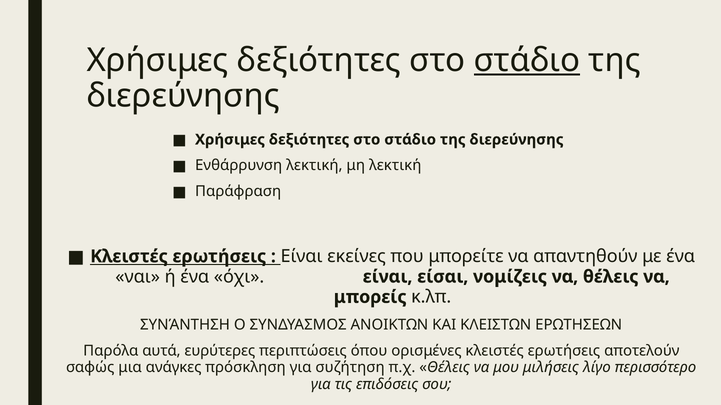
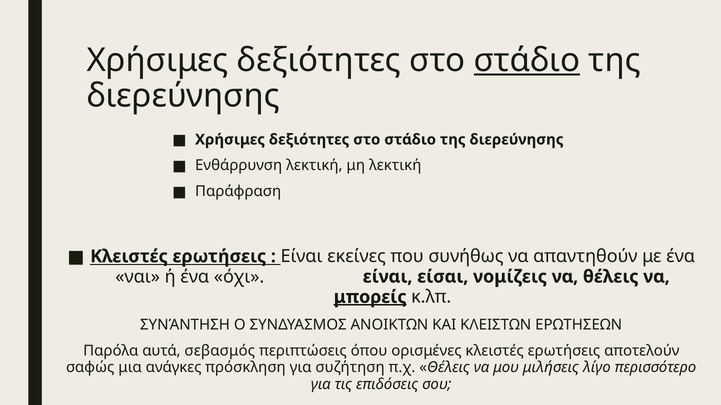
μπορείτε: μπορείτε -> συνήθως
μπορείς underline: none -> present
ευρύτερες: ευρύτερες -> σεβασμός
